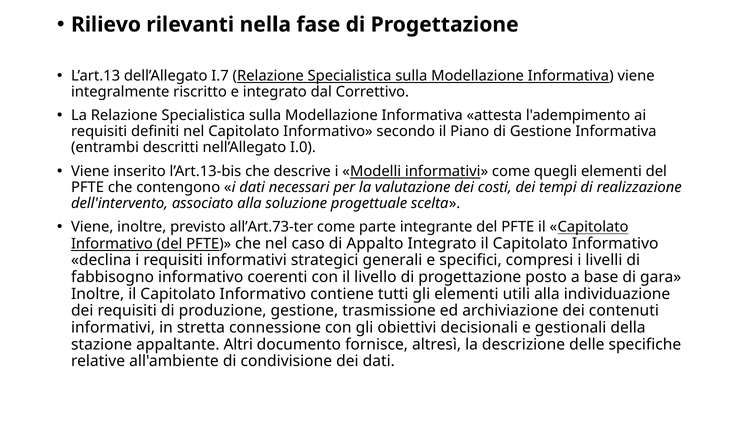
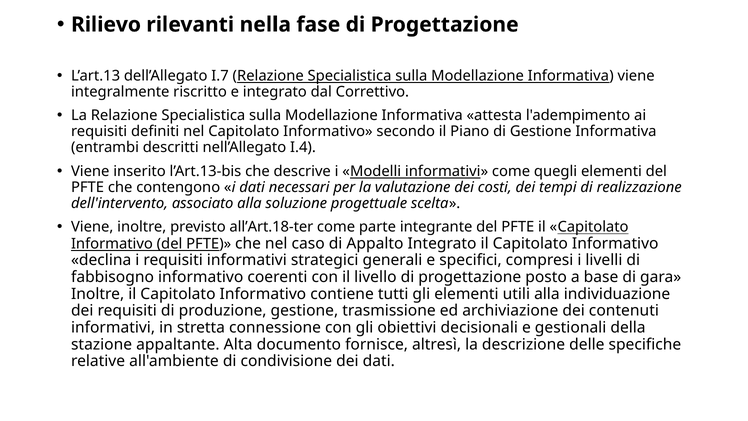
I.0: I.0 -> I.4
all’Art.73-ter: all’Art.73-ter -> all’Art.18-ter
Altri: Altri -> Alta
